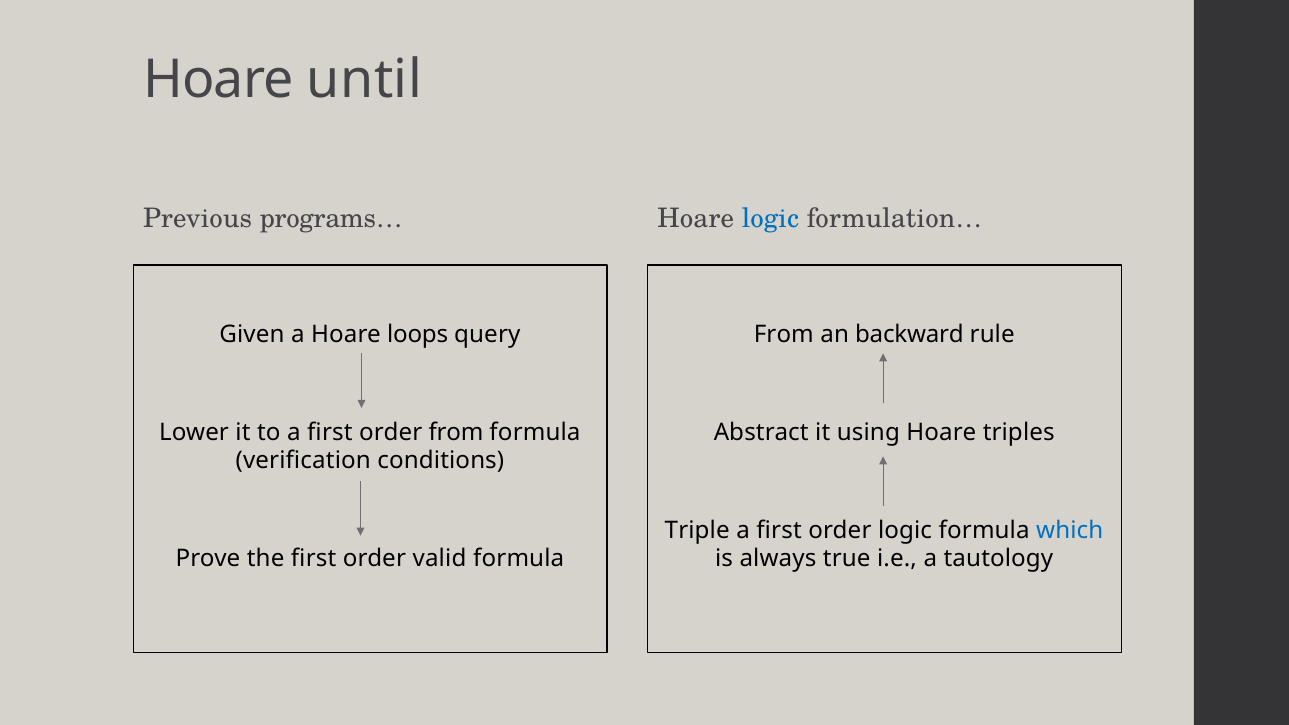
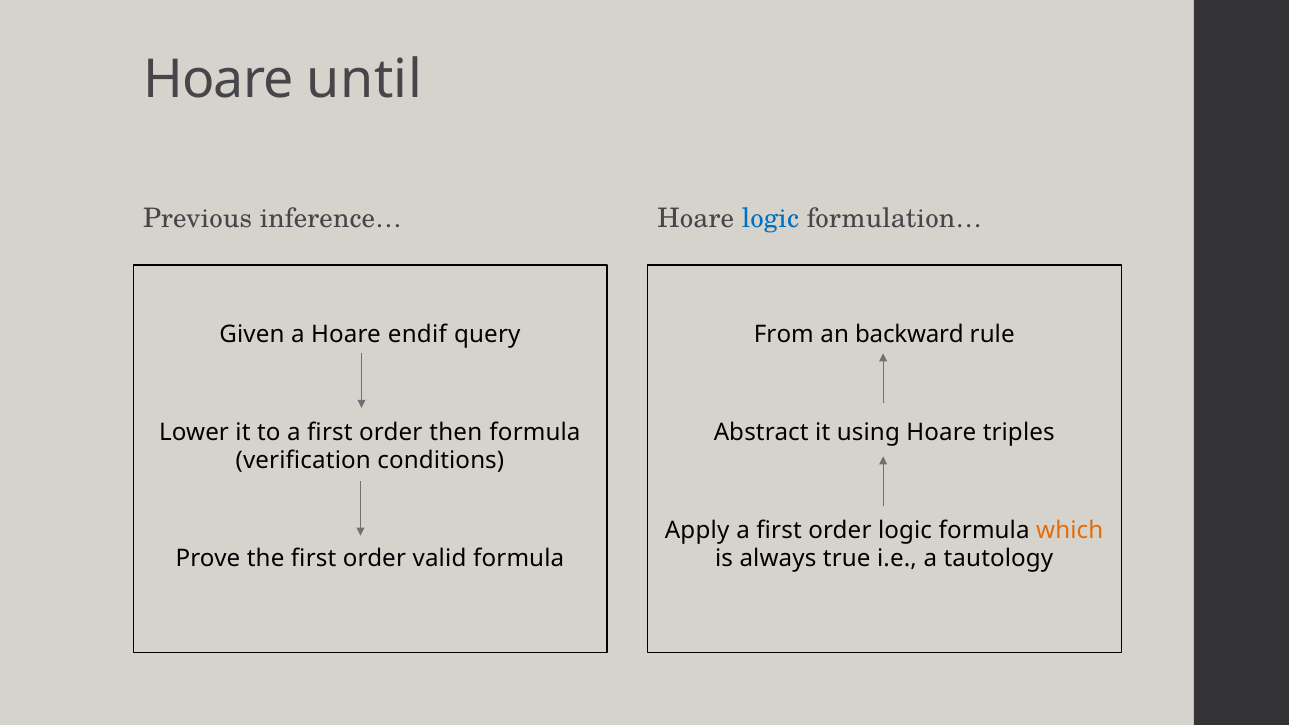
programs…: programs… -> inference…
loops: loops -> endif
order from: from -> then
Triple: Triple -> Apply
which colour: blue -> orange
